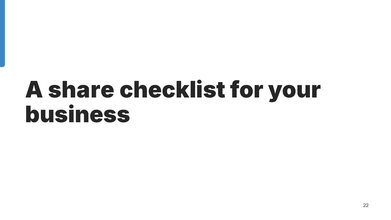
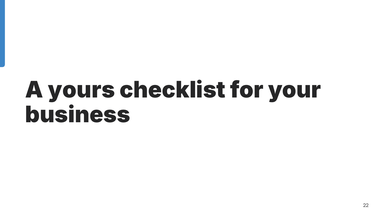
share: share -> yours
